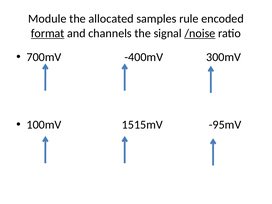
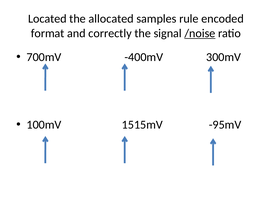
Module: Module -> Located
format underline: present -> none
channels: channels -> correctly
